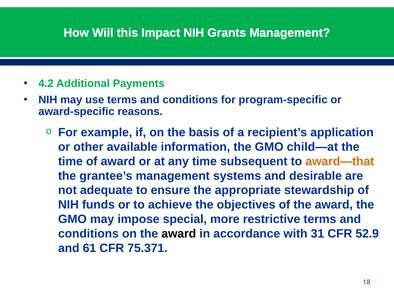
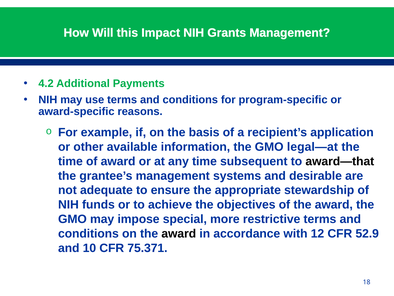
child—at: child—at -> legal—at
award—that colour: orange -> black
31: 31 -> 12
61: 61 -> 10
